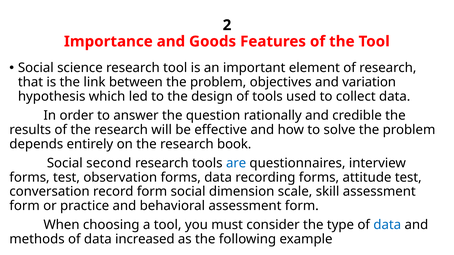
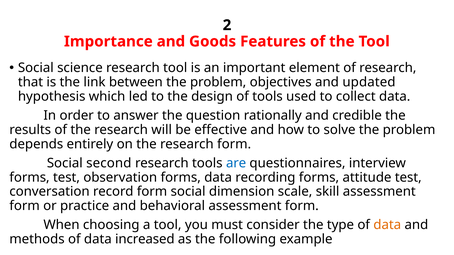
variation: variation -> updated
research book: book -> form
data at (387, 225) colour: blue -> orange
